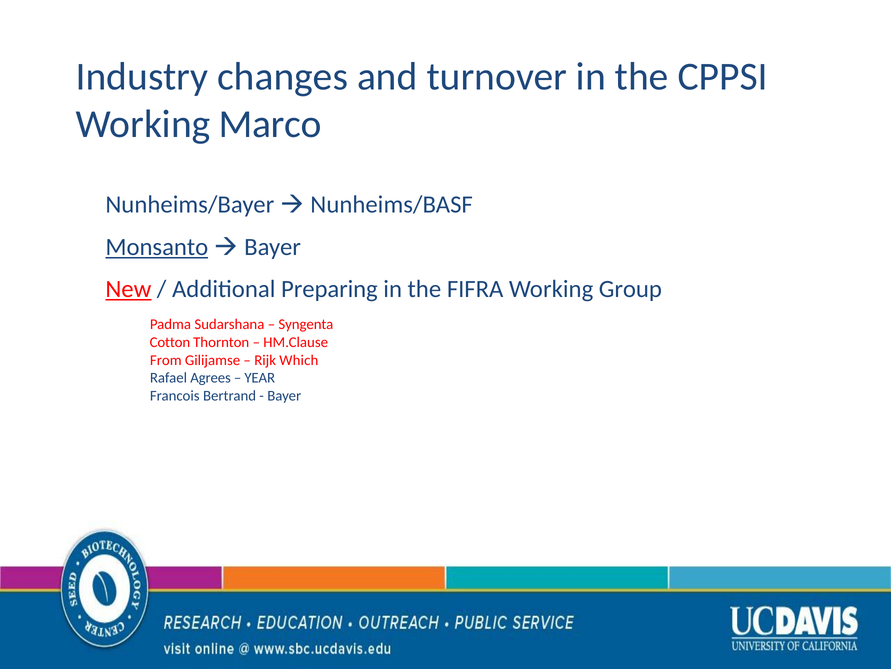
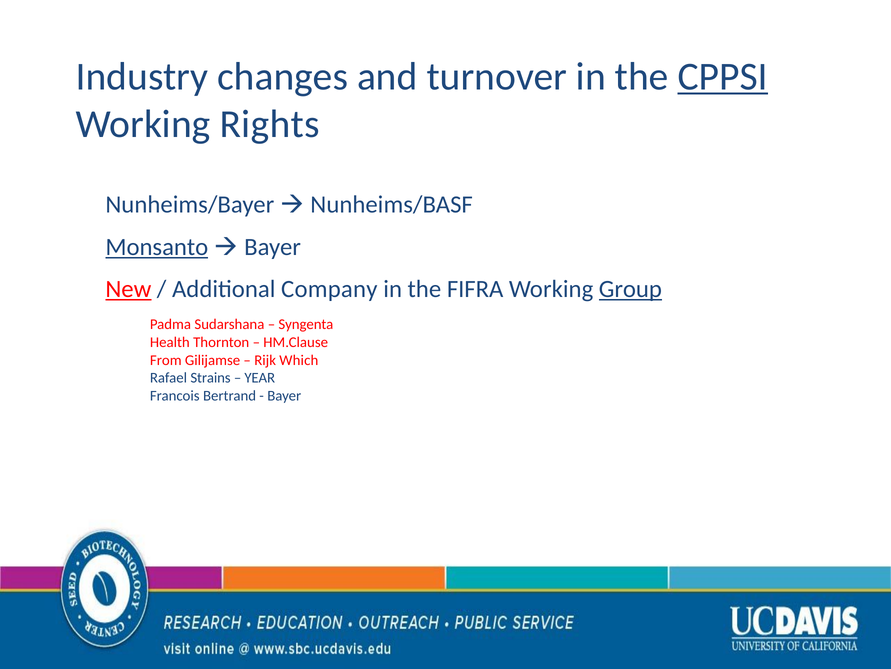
CPPSI underline: none -> present
Marco: Marco -> Rights
Preparing: Preparing -> Company
Group underline: none -> present
Cotton: Cotton -> Health
Agrees: Agrees -> Strains
